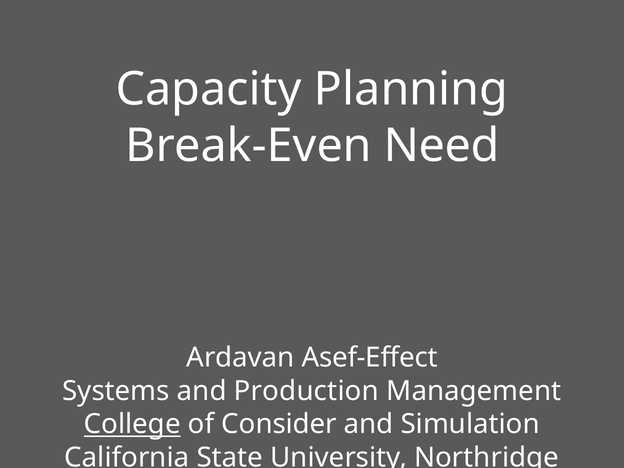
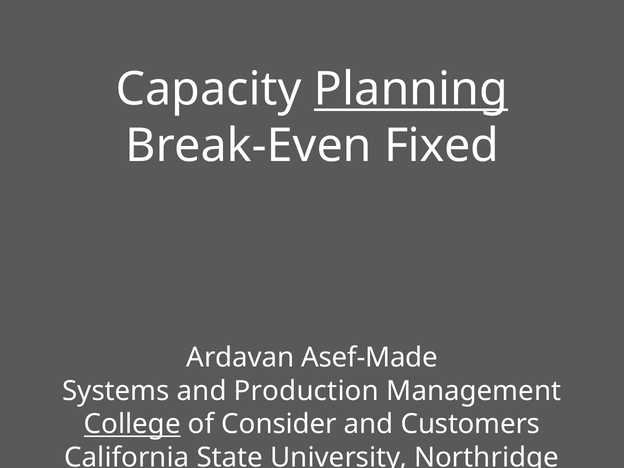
Planning underline: none -> present
Need: Need -> Fixed
Asef-Effect: Asef-Effect -> Asef-Made
Simulation: Simulation -> Customers
